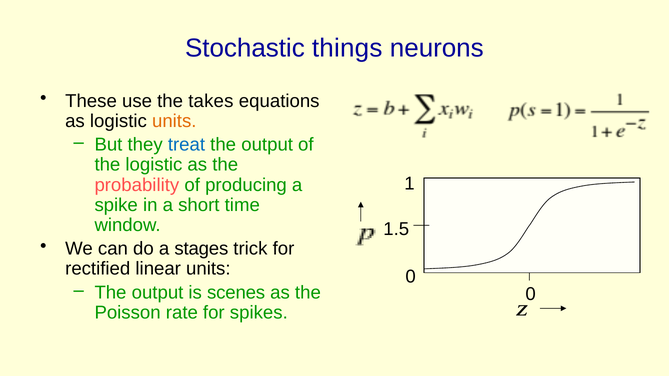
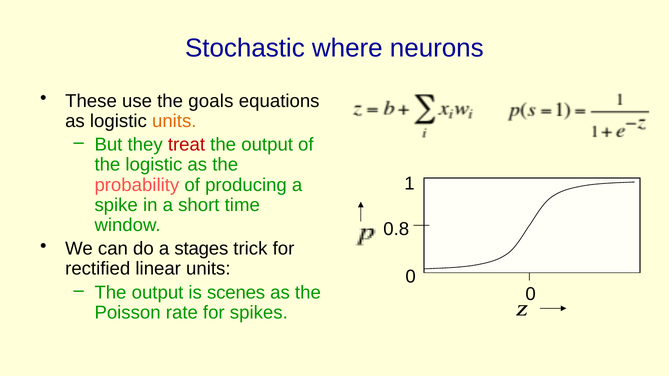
things: things -> where
takes: takes -> goals
treat colour: blue -> red
1.5: 1.5 -> 0.8
